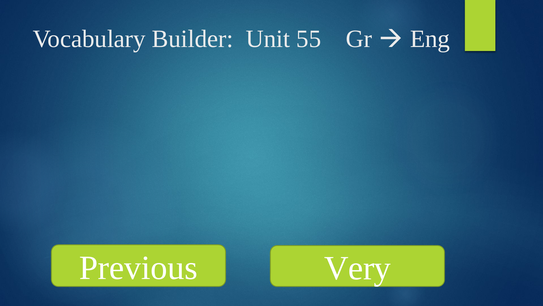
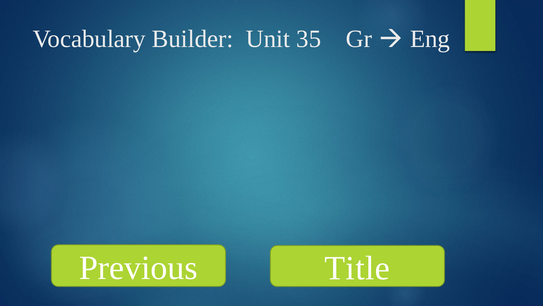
55: 55 -> 35
Very: Very -> Title
